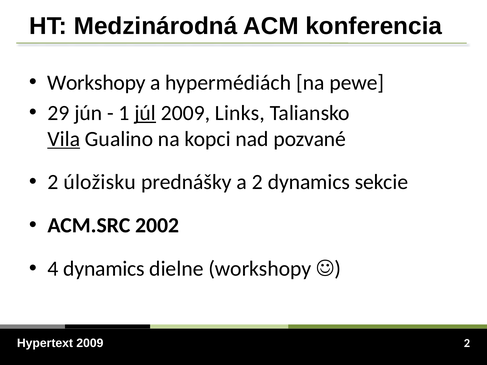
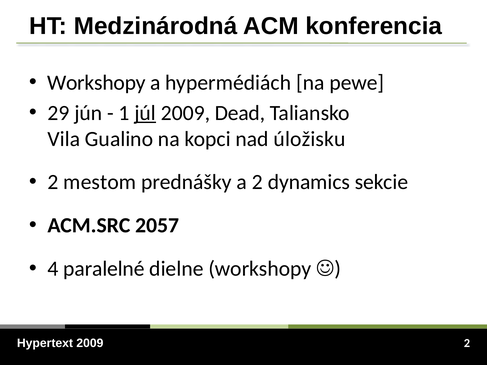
Links: Links -> Dead
Vila underline: present -> none
pozvané: pozvané -> úložisku
úložisku: úložisku -> mestom
2002: 2002 -> 2057
4 dynamics: dynamics -> paralelné
